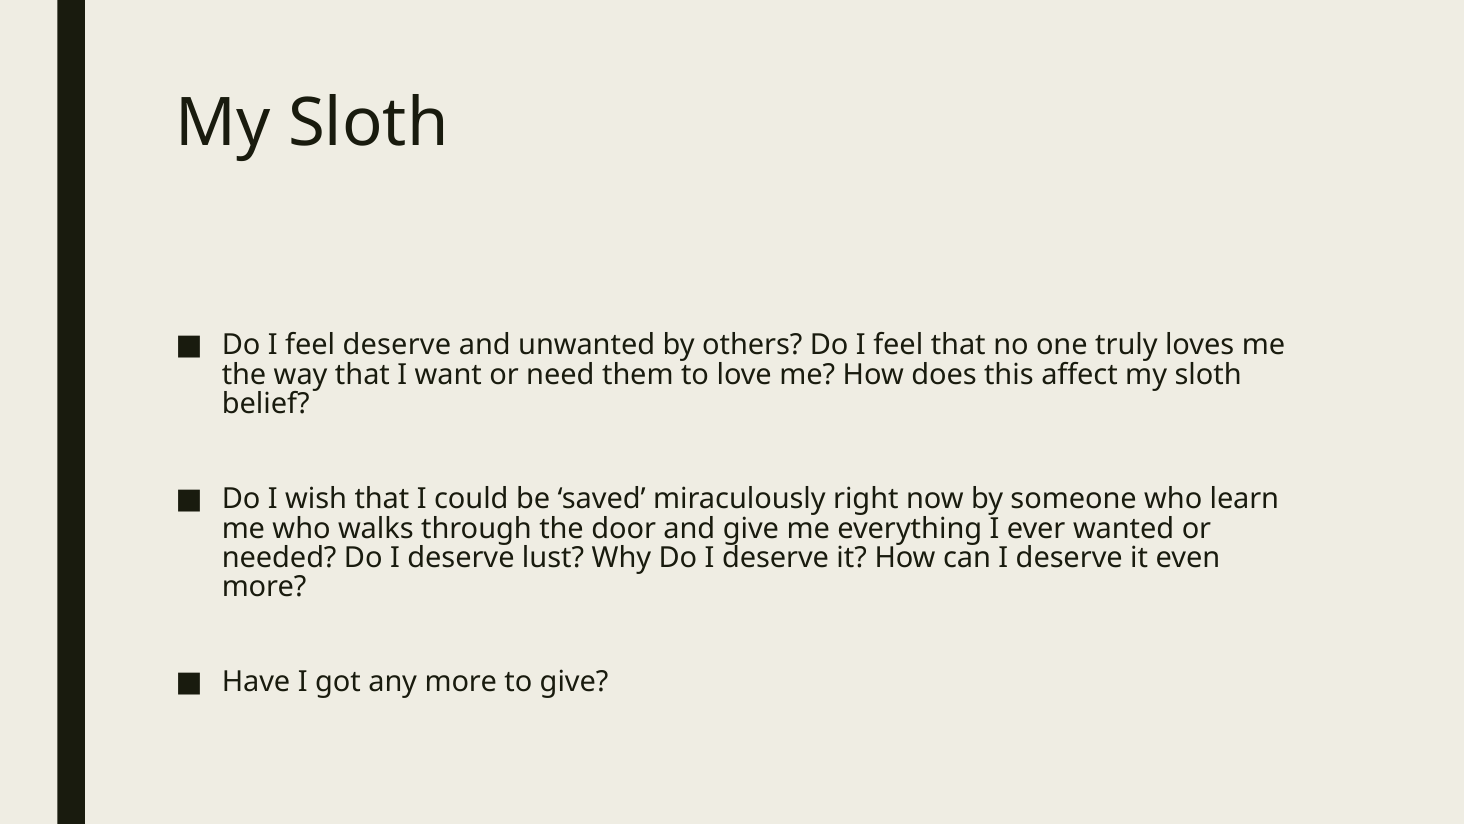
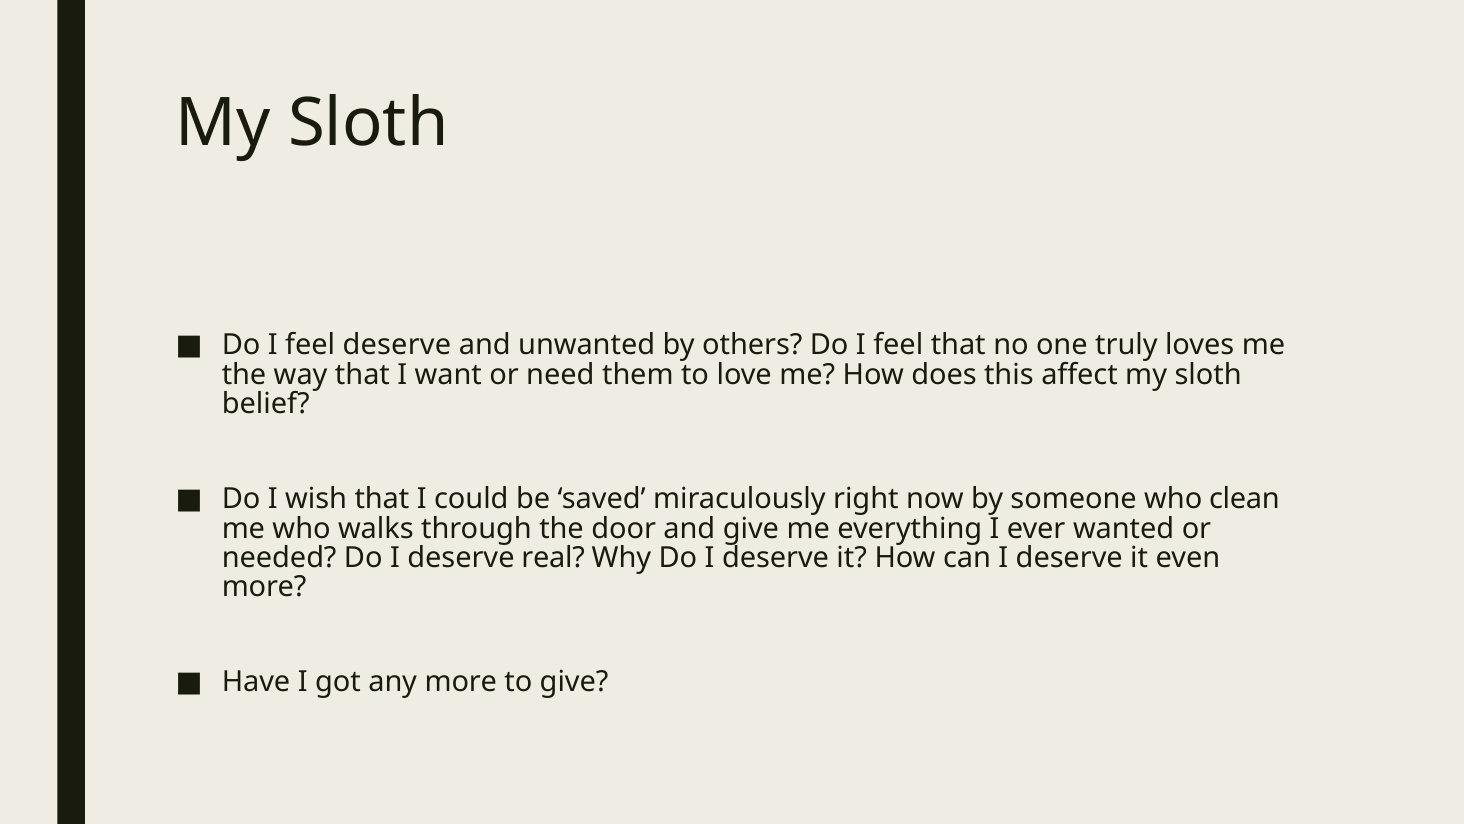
learn: learn -> clean
lust: lust -> real
